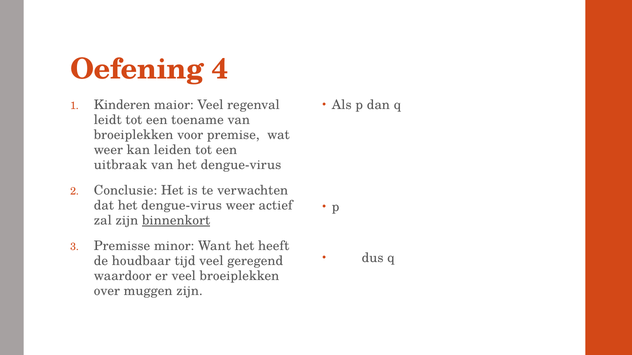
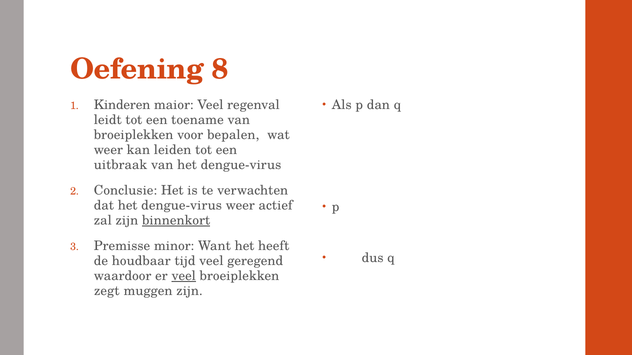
4: 4 -> 8
premise: premise -> bepalen
veel at (184, 276) underline: none -> present
over: over -> zegt
